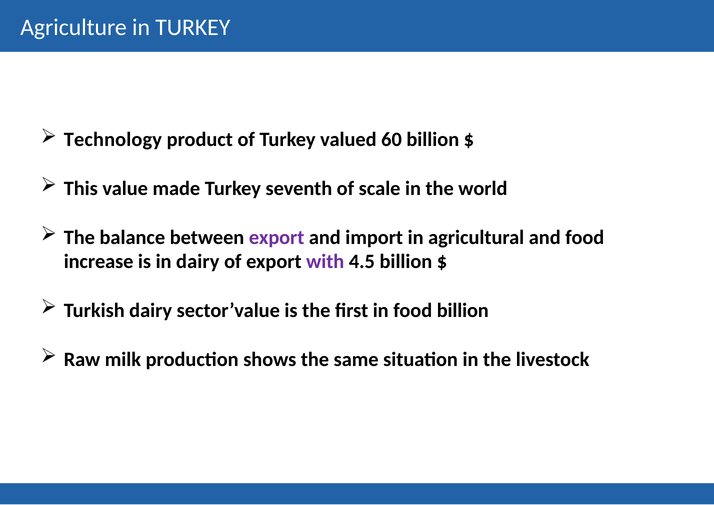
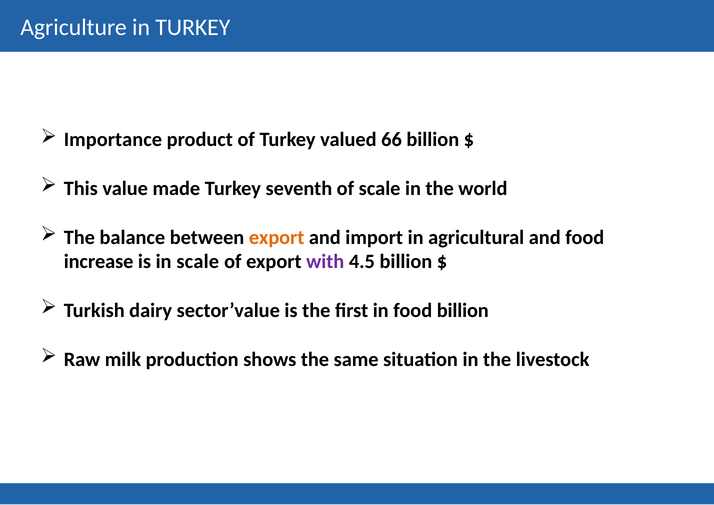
Technology: Technology -> Importance
60: 60 -> 66
export at (277, 238) colour: purple -> orange
in dairy: dairy -> scale
